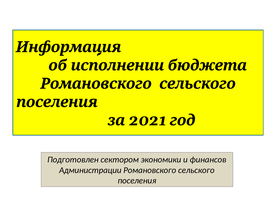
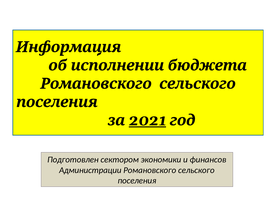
2021 underline: none -> present
